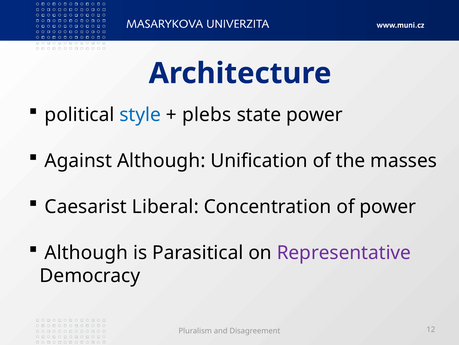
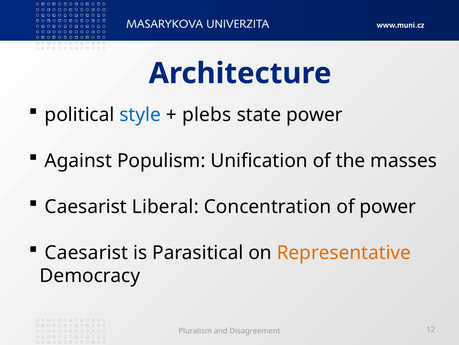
Against Although: Although -> Populism
Although at (86, 252): Although -> Caesarist
Representative colour: purple -> orange
